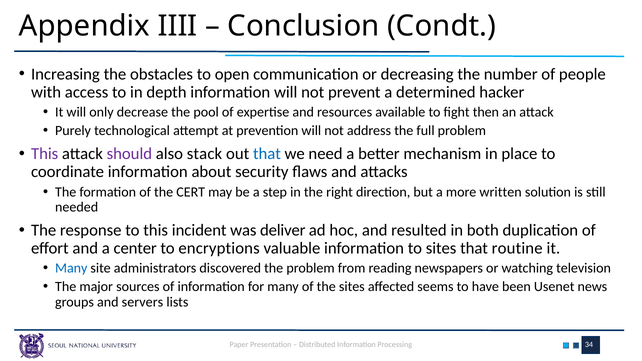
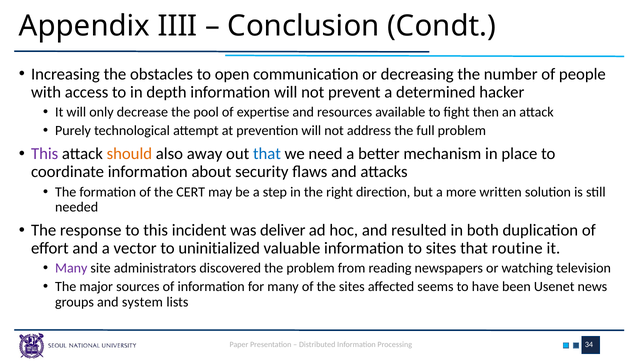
should colour: purple -> orange
stack: stack -> away
center: center -> vector
encryptions: encryptions -> uninitialized
Many at (71, 268) colour: blue -> purple
servers: servers -> system
